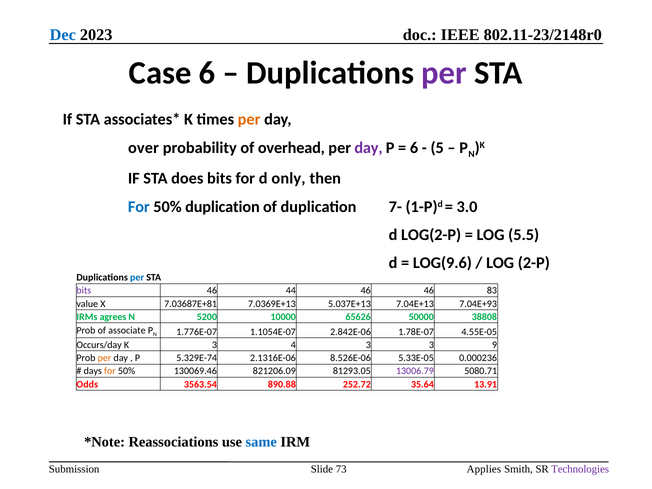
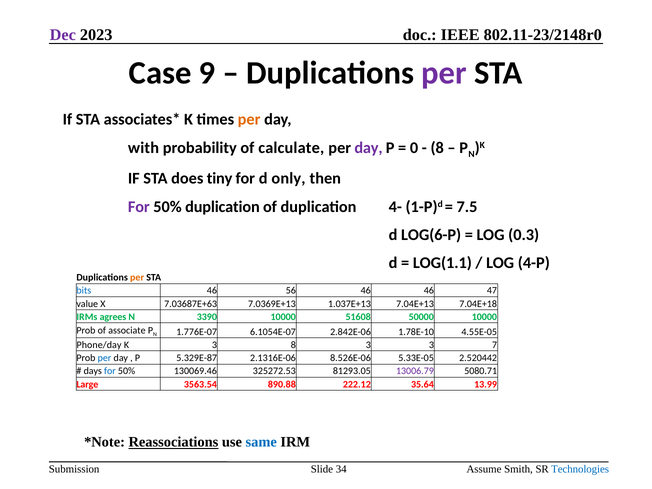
Dec colour: blue -> purple
Case 6: 6 -> 9
over: over -> with
overhead: overhead -> calculate
6 at (414, 148): 6 -> 0
5 at (437, 148): 5 -> 8
does bits: bits -> tiny
For at (139, 207) colour: blue -> purple
7-: 7- -> 4-
3.0: 3.0 -> 7.5
LOG(2-P: LOG(2-P -> LOG(6-P
5.5: 5.5 -> 0.3
LOG(9.6: LOG(9.6 -> LOG(1.1
2-P: 2-P -> 4-P
per at (137, 278) colour: blue -> orange
bits at (84, 291) colour: purple -> blue
44: 44 -> 56
83: 83 -> 47
7.03687E+81: 7.03687E+81 -> 7.03687E+63
5.037E+13: 5.037E+13 -> 1.037E+13
7.04E+93: 7.04E+93 -> 7.04E+18
5200: 5200 -> 3390
65626: 65626 -> 51608
50000 38808: 38808 -> 10000
1.1054E-07: 1.1054E-07 -> 6.1054E-07
1.78E-07: 1.78E-07 -> 1.78E-10
Occurs/day: Occurs/day -> Phone/day
3 4: 4 -> 8
9: 9 -> 7
per at (104, 358) colour: orange -> blue
5.329E-74: 5.329E-74 -> 5.329E-87
0.000236: 0.000236 -> 2.520442
for at (110, 371) colour: orange -> blue
821206.09: 821206.09 -> 325272.53
Odds: Odds -> Large
252.72: 252.72 -> 222.12
13.91: 13.91 -> 13.99
Reassociations underline: none -> present
73: 73 -> 34
Applies: Applies -> Assume
Technologies colour: purple -> blue
